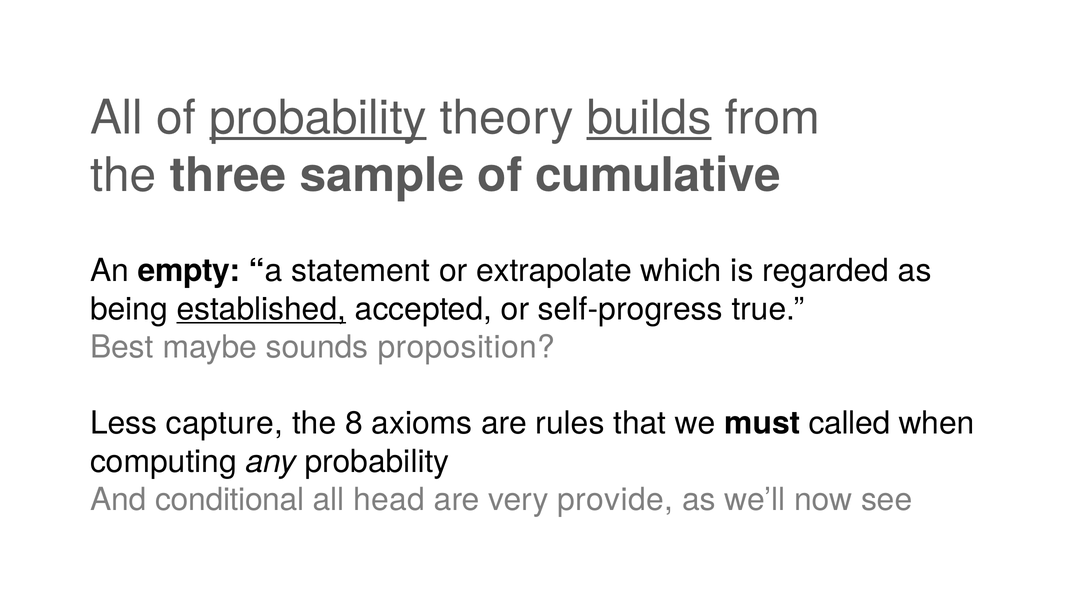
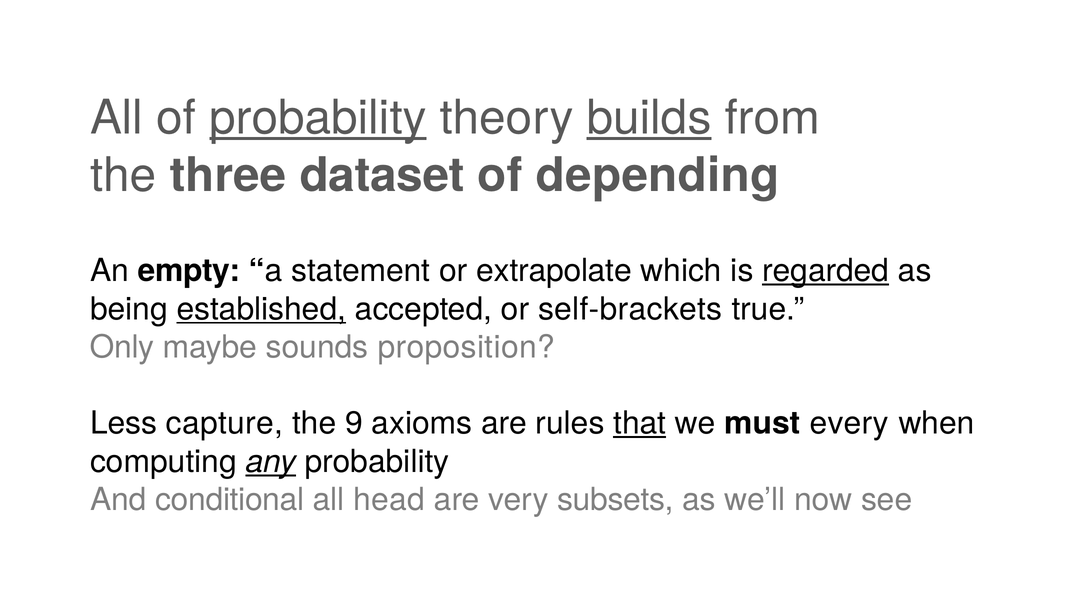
sample: sample -> dataset
cumulative: cumulative -> depending
regarded underline: none -> present
self-progress: self-progress -> self-brackets
Best: Best -> Only
8: 8 -> 9
that underline: none -> present
called: called -> every
any underline: none -> present
provide: provide -> subsets
